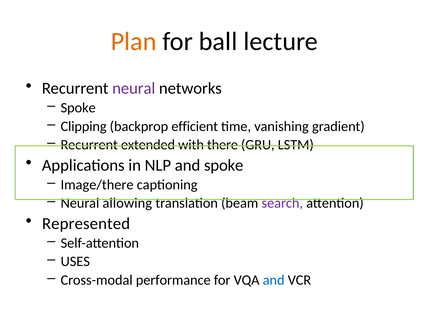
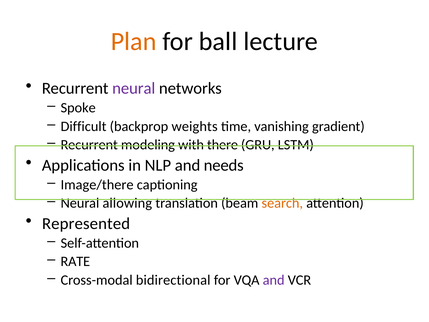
Clipping: Clipping -> Difficult
efficient: efficient -> weights
extended: extended -> modeling
and spoke: spoke -> needs
search colour: purple -> orange
USES: USES -> RATE
performance: performance -> bidirectional
and at (274, 280) colour: blue -> purple
